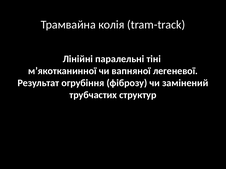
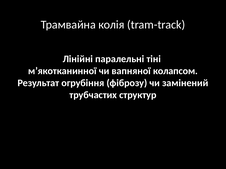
легеневої: легеневої -> колапсом
